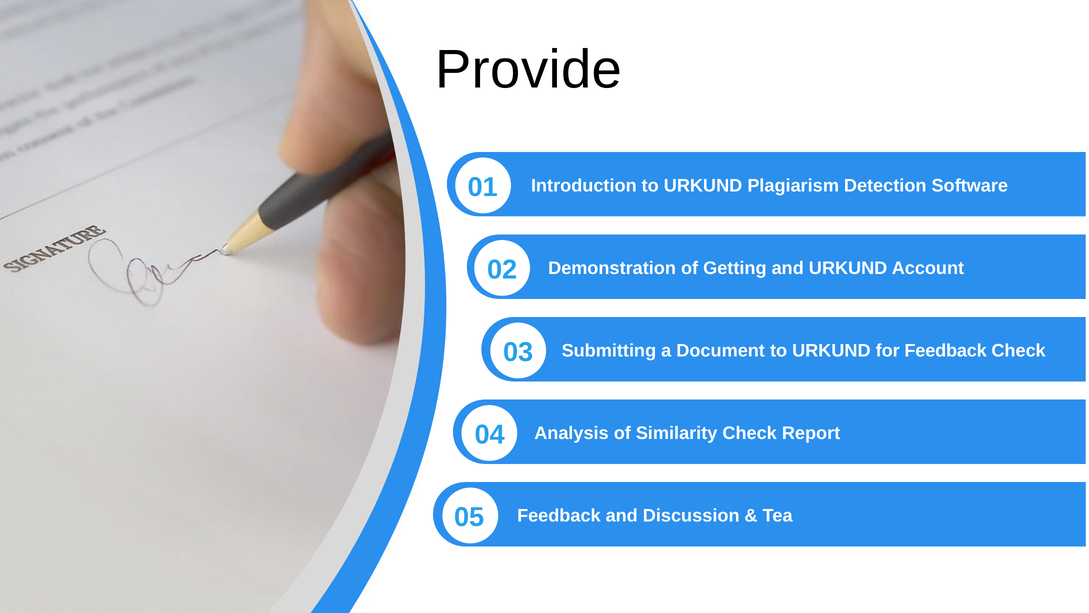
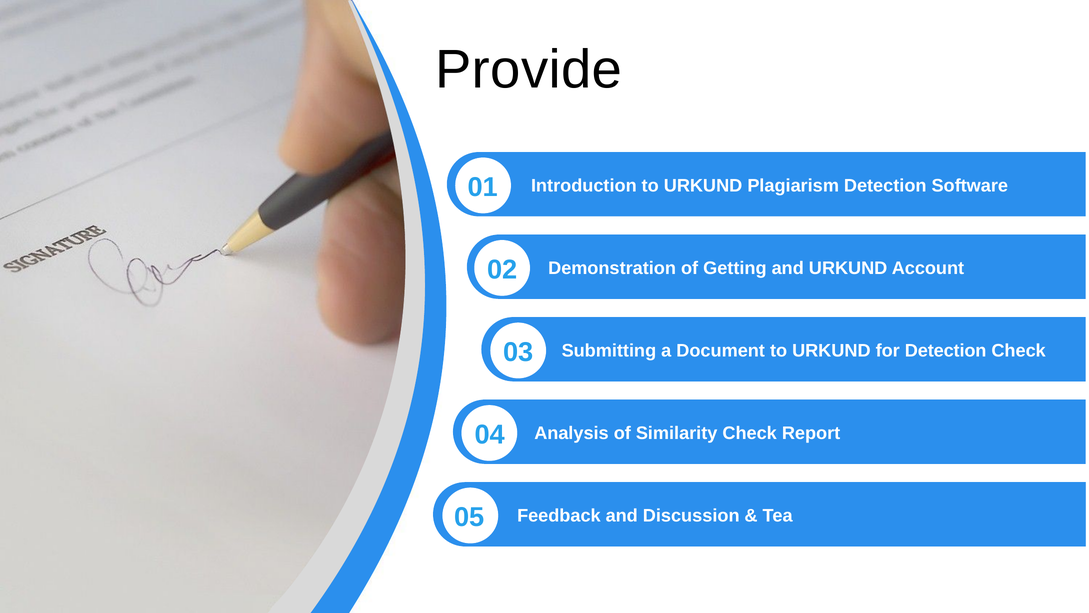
for Feedback: Feedback -> Detection
